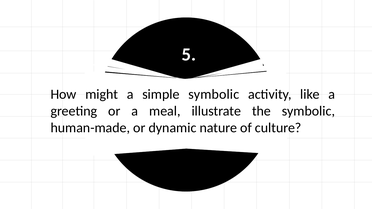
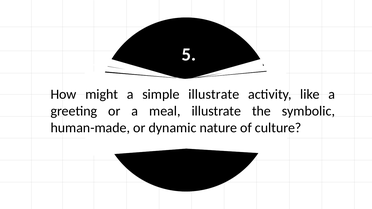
simple symbolic: symbolic -> illustrate
